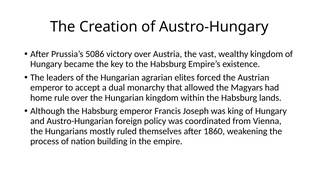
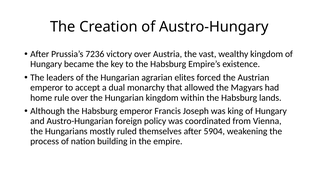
5086: 5086 -> 7236
1860: 1860 -> 5904
